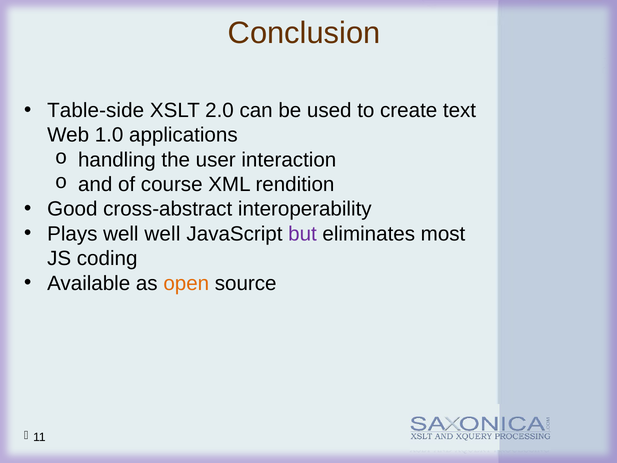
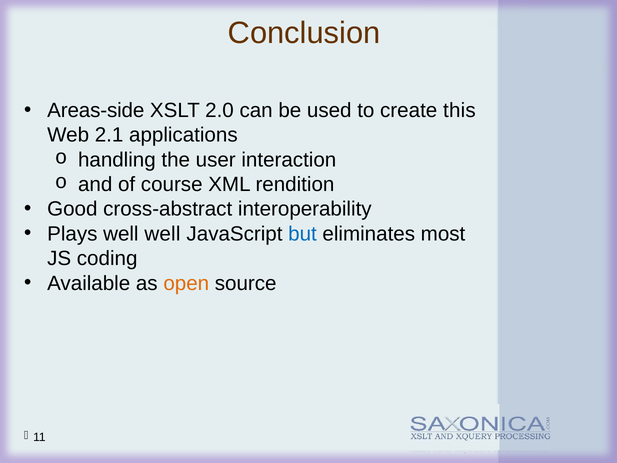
Table-side: Table-side -> Areas-side
text: text -> this
1.0: 1.0 -> 2.1
but colour: purple -> blue
